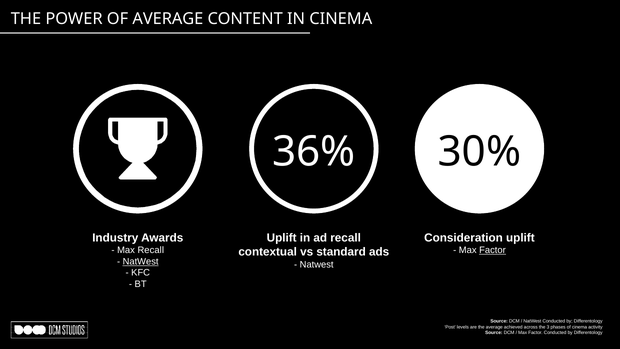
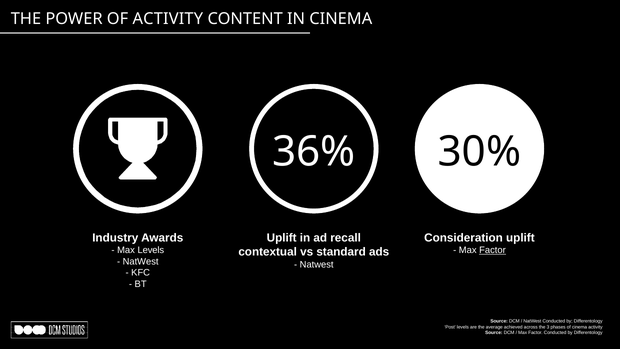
OF AVERAGE: AVERAGE -> ACTIVITY
Max Recall: Recall -> Levels
NatWest at (141, 261) underline: present -> none
